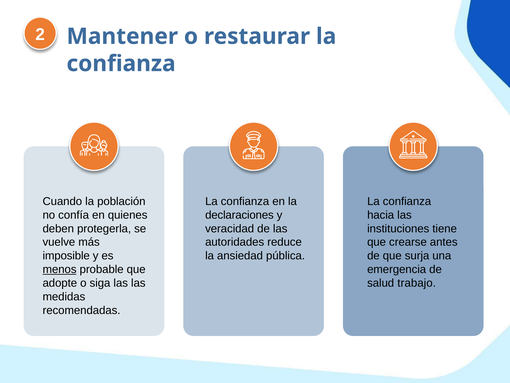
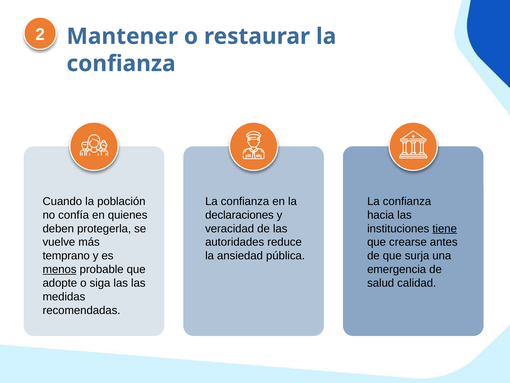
tiene underline: none -> present
imposible: imposible -> temprano
trabajo: trabajo -> calidad
